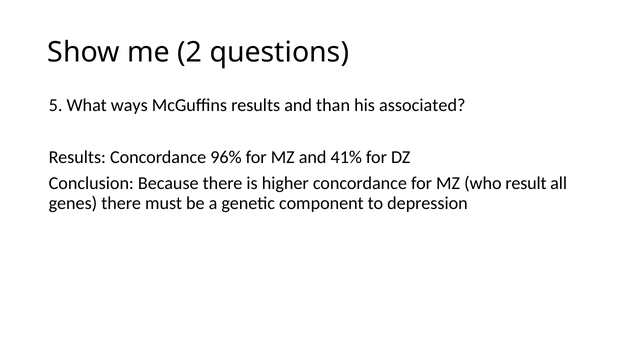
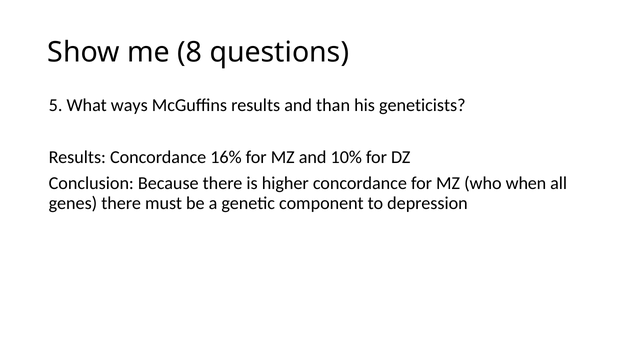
2: 2 -> 8
associated: associated -> geneticists
96%: 96% -> 16%
41%: 41% -> 10%
result: result -> when
